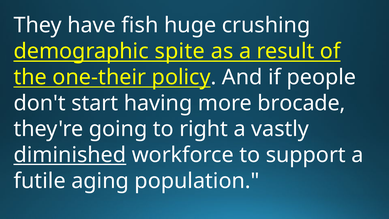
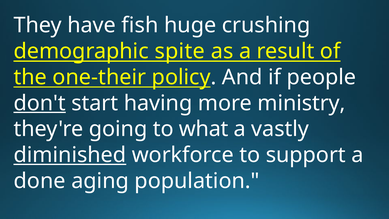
don't underline: none -> present
brocade: brocade -> ministry
right: right -> what
futile: futile -> done
